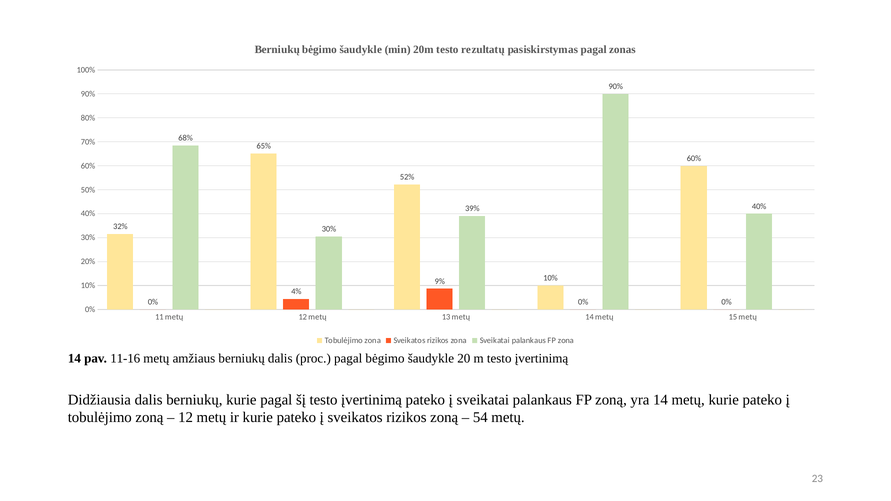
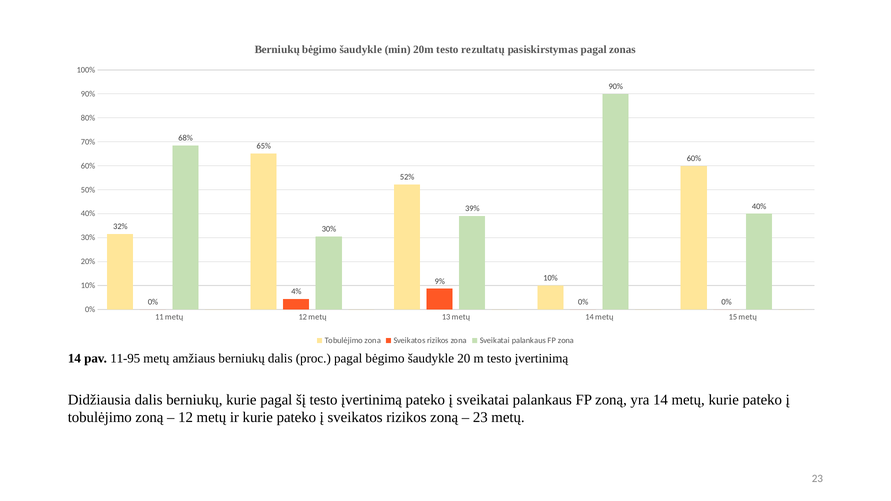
11-16: 11-16 -> 11-95
54 at (480, 418): 54 -> 23
